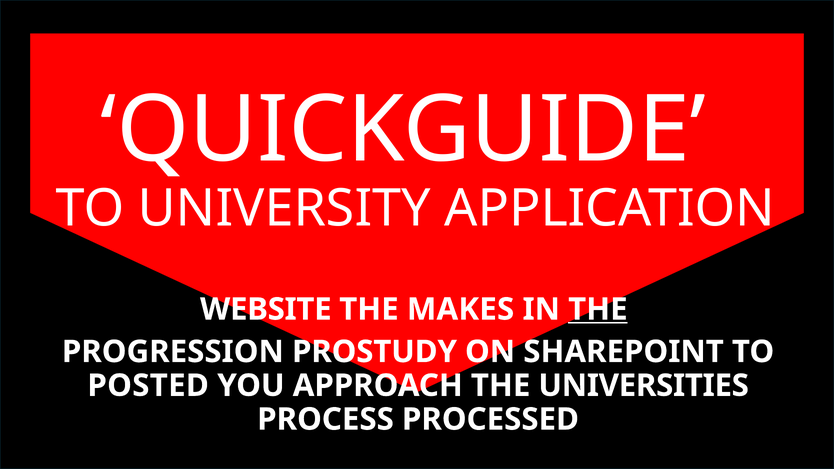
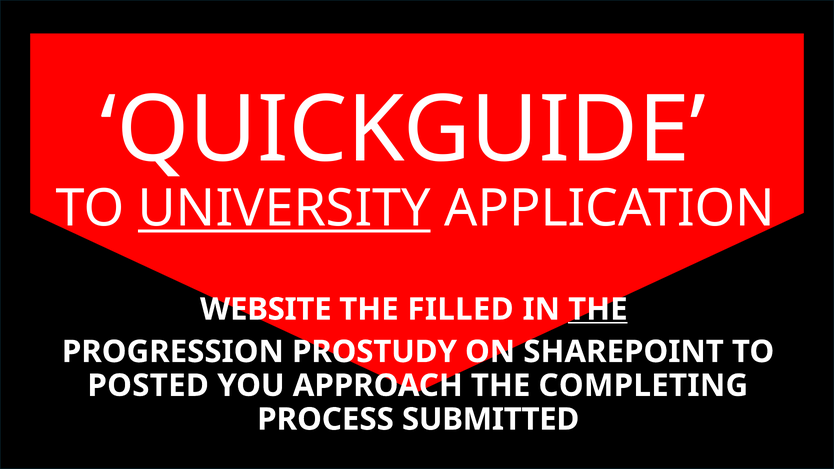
UNIVERSITY underline: none -> present
MAKES: MAKES -> FILLED
UNIVERSITIES: UNIVERSITIES -> COMPLETING
PROCESSED: PROCESSED -> SUBMITTED
